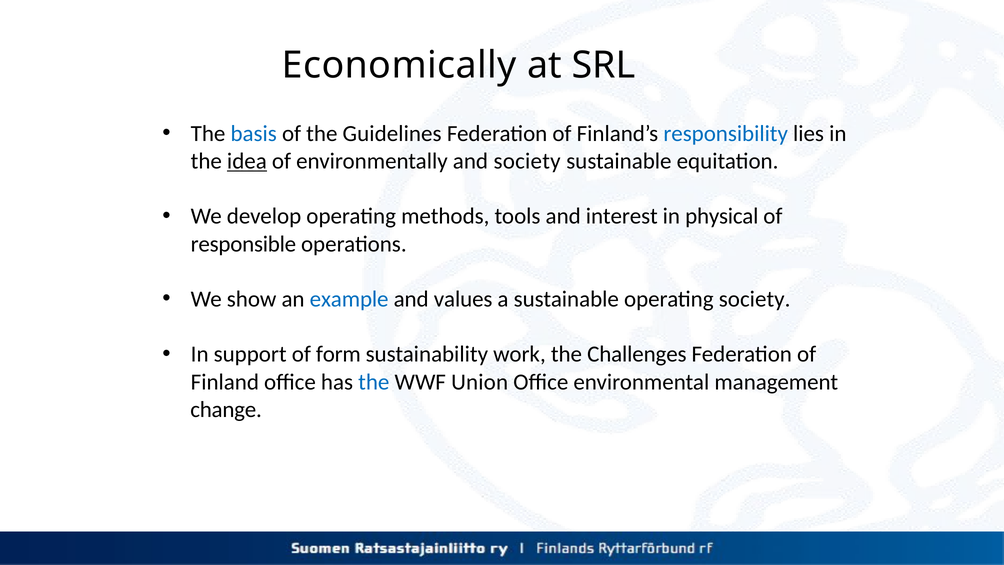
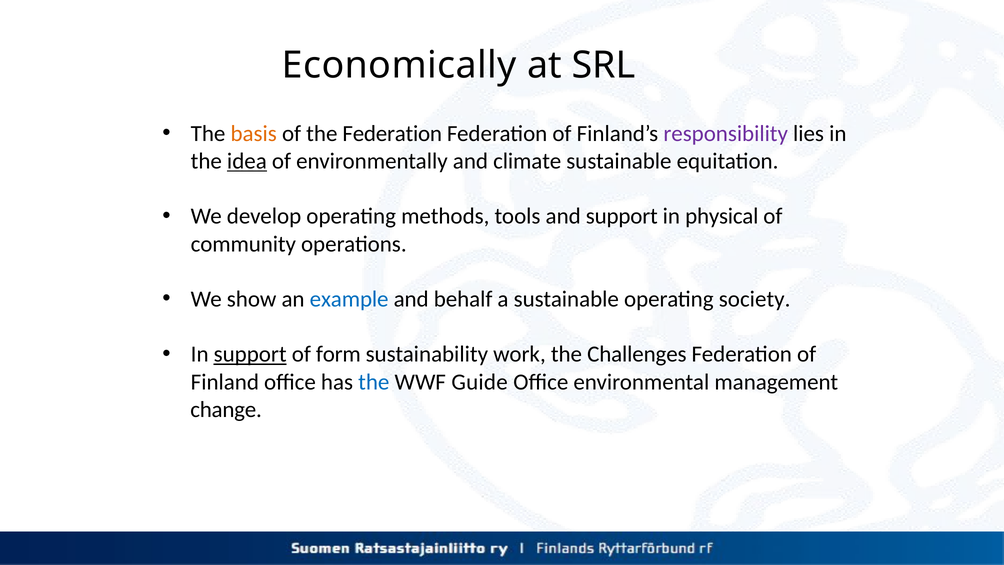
basis colour: blue -> orange
the Guidelines: Guidelines -> Federation
responsibility colour: blue -> purple
and society: society -> climate
and interest: interest -> support
responsible: responsible -> community
values: values -> behalf
support at (250, 354) underline: none -> present
Union: Union -> Guide
